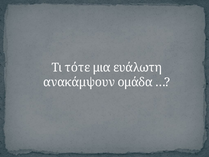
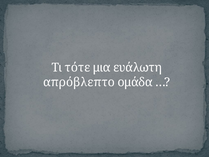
ανακάμψουν: ανακάμψουν -> απρόβλεπτο
